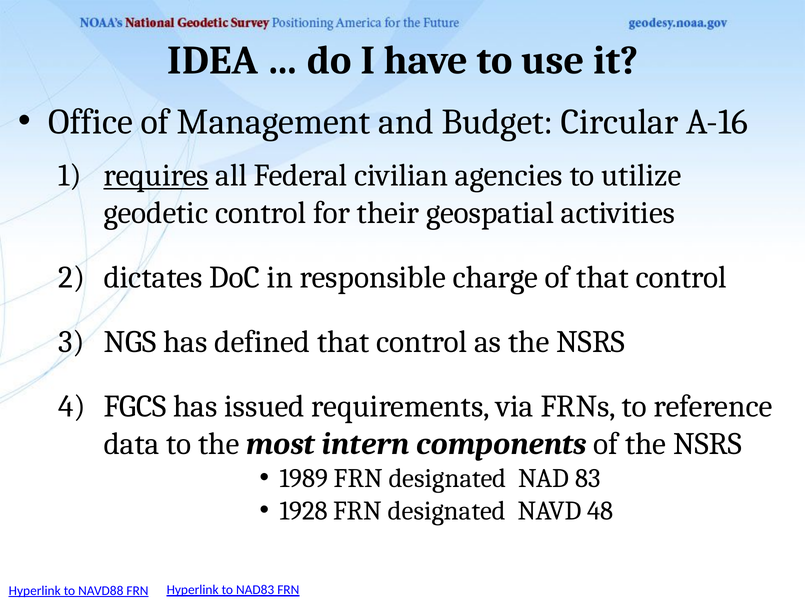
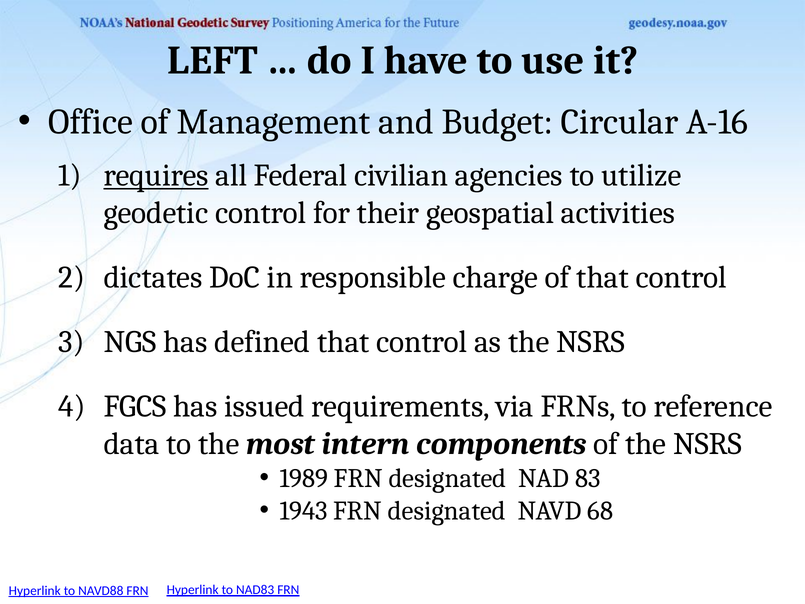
IDEA: IDEA -> LEFT
1928: 1928 -> 1943
48: 48 -> 68
